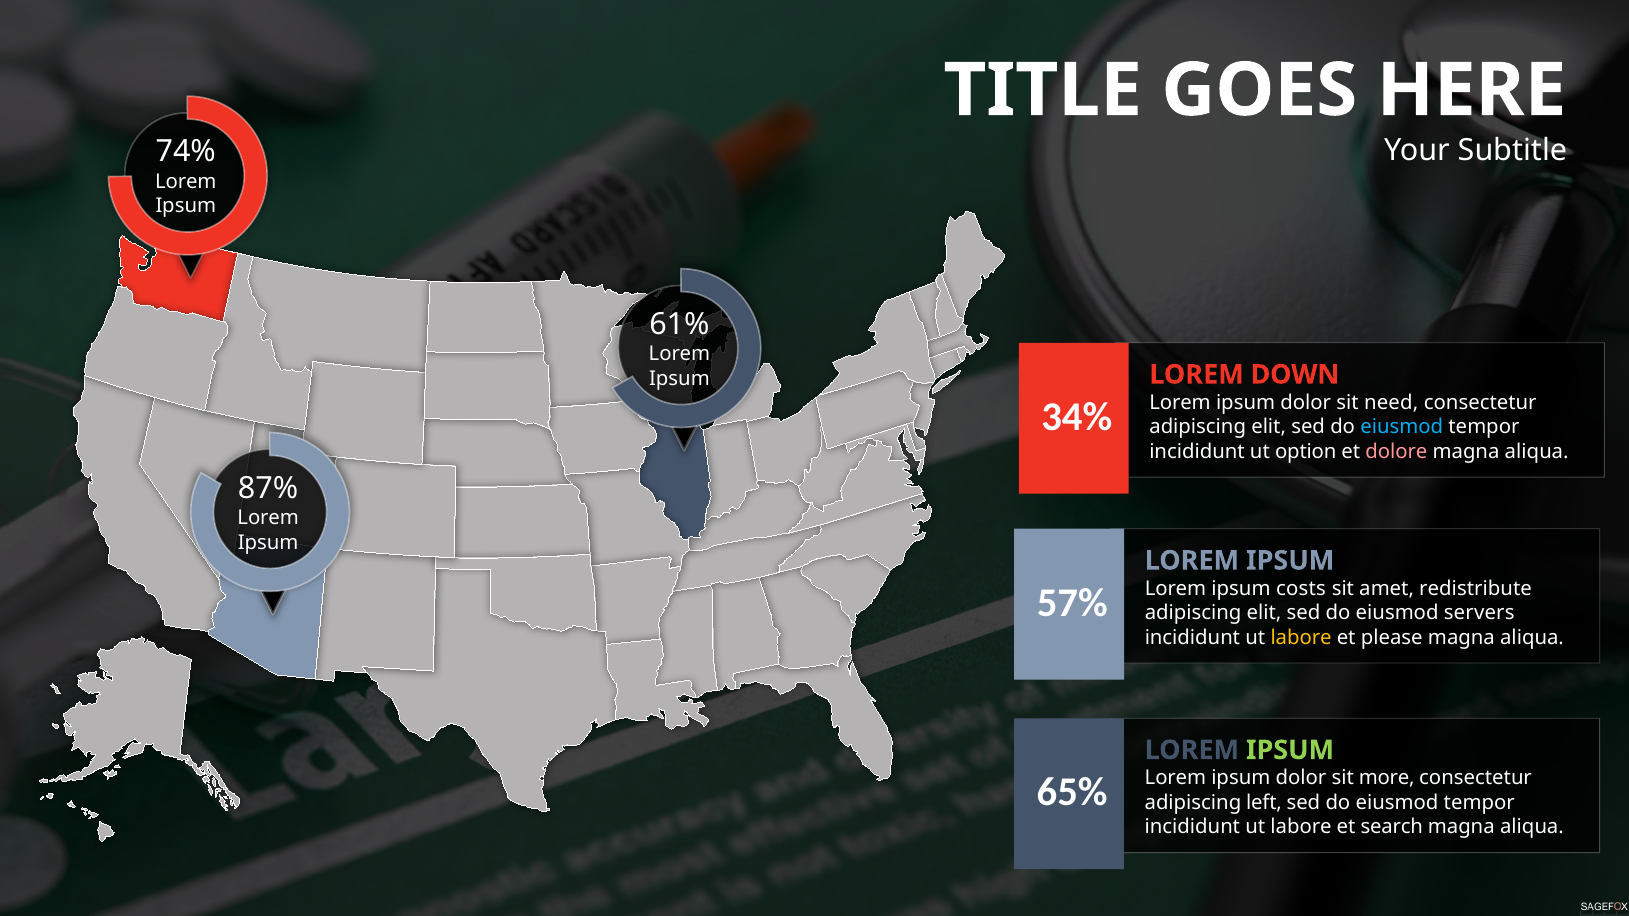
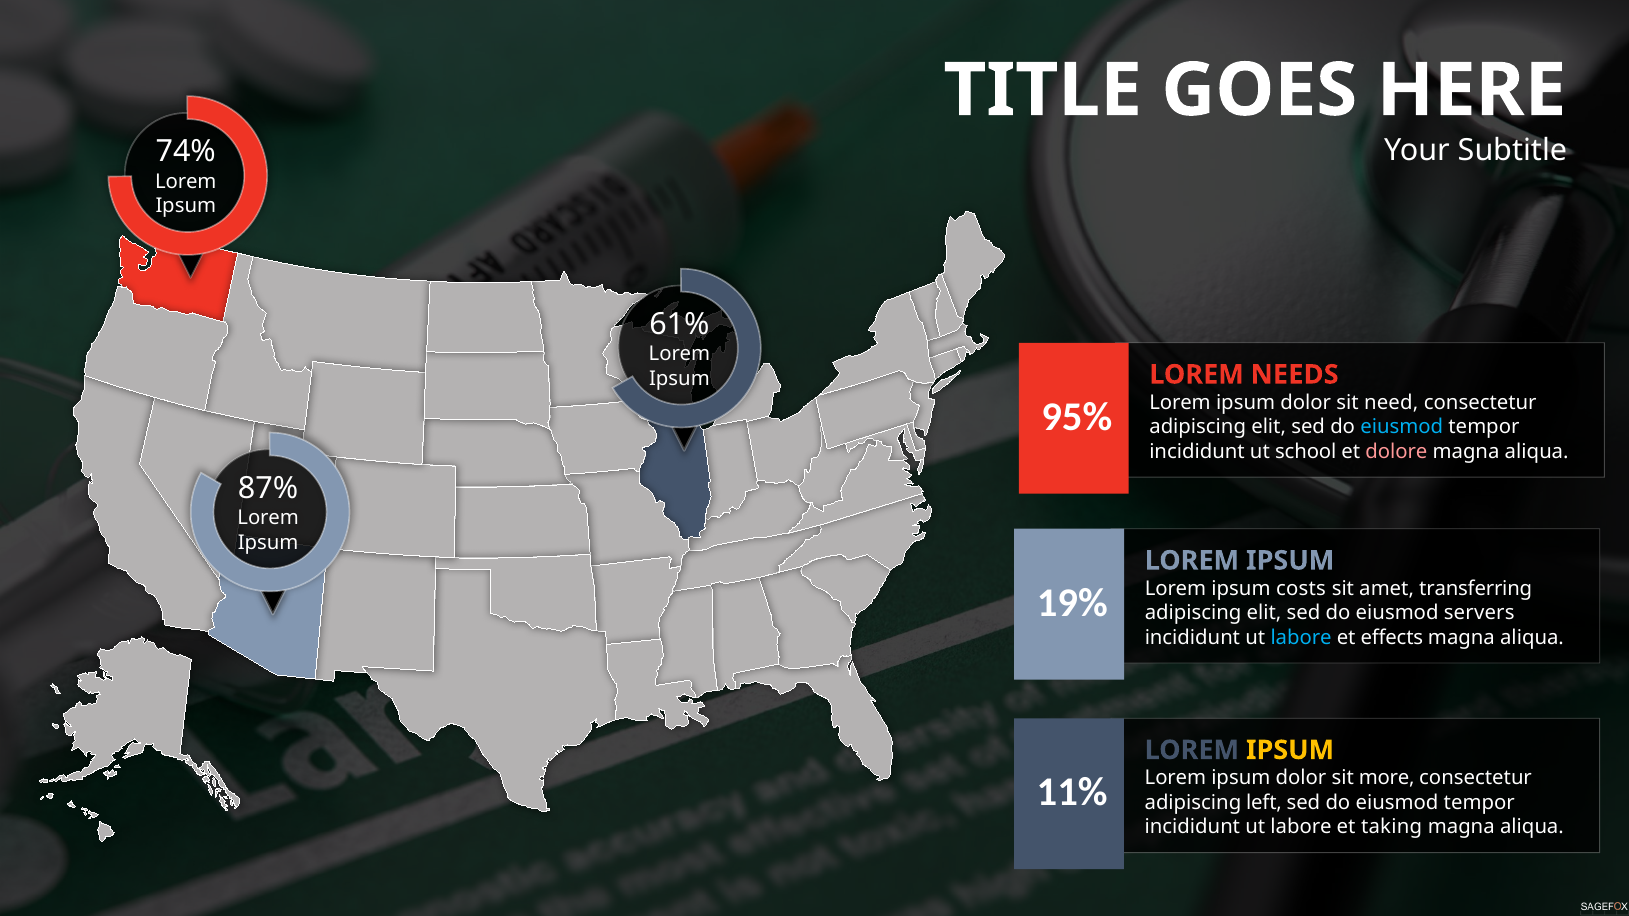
DOWN: DOWN -> NEEDS
34%: 34% -> 95%
option: option -> school
redistribute: redistribute -> transferring
57%: 57% -> 19%
labore at (1301, 638) colour: yellow -> light blue
please: please -> effects
IPSUM at (1290, 750) colour: light green -> yellow
65%: 65% -> 11%
search: search -> taking
